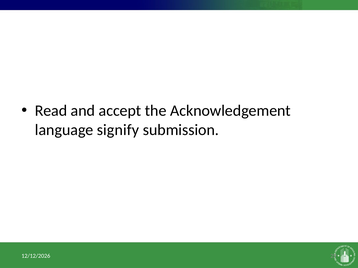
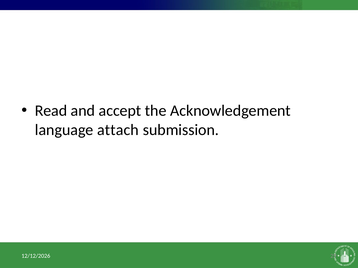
signify: signify -> attach
